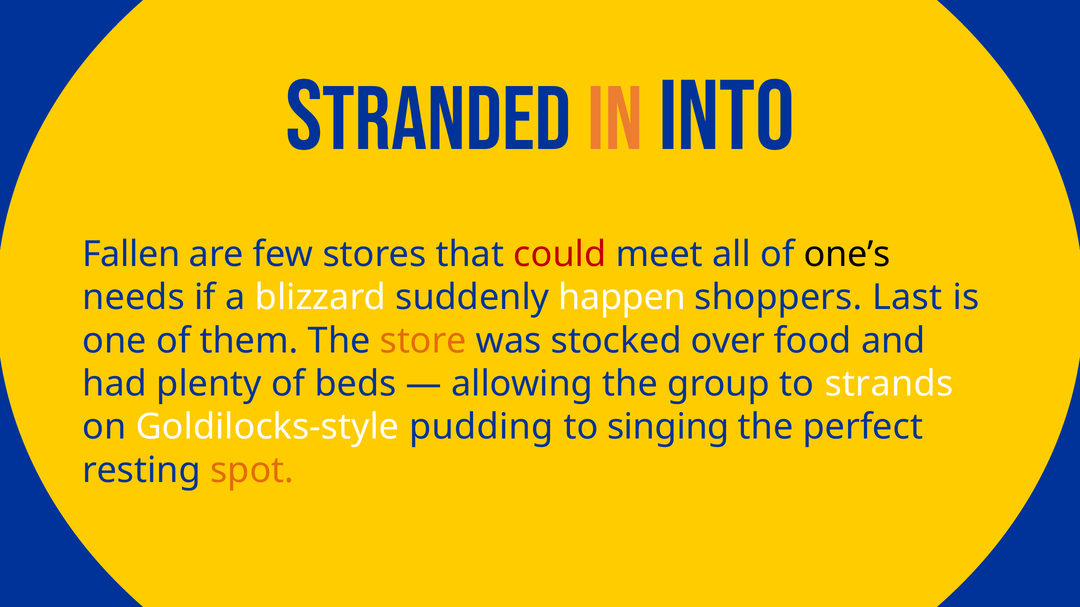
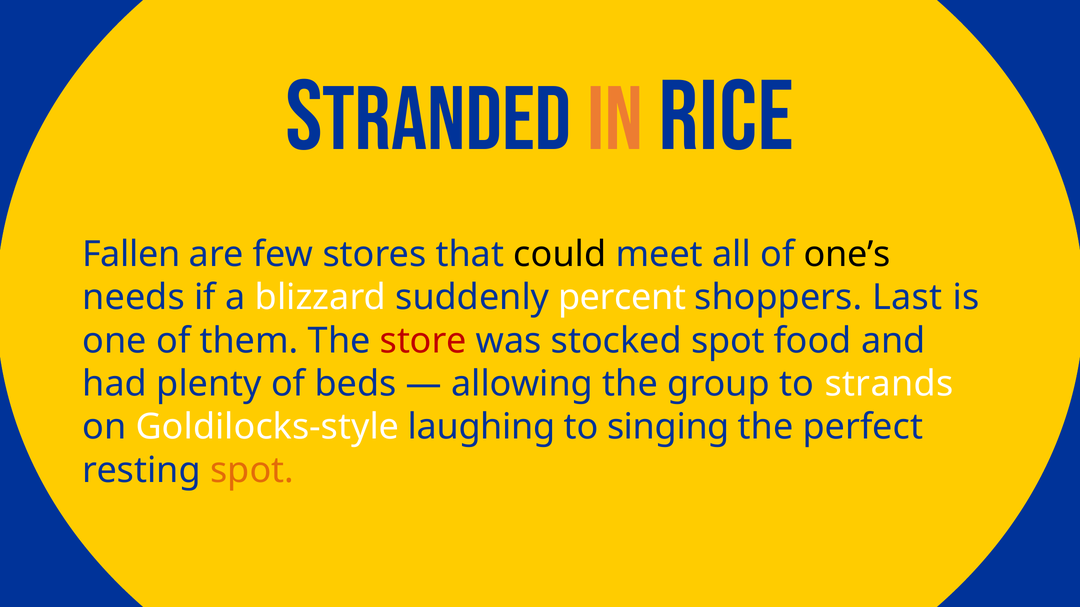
INTO: INTO -> RICE
could colour: red -> black
happen: happen -> percent
store colour: orange -> red
stocked over: over -> spot
pudding: pudding -> laughing
